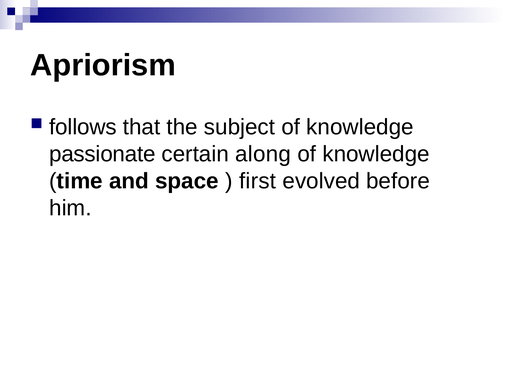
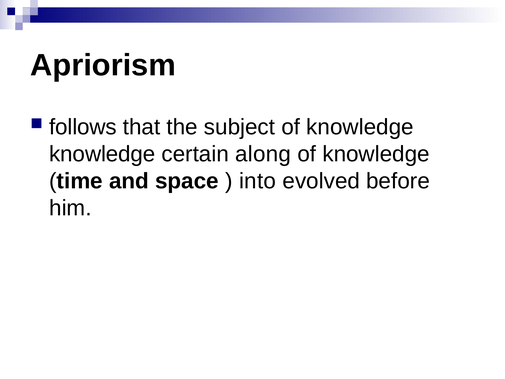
passionate at (102, 154): passionate -> knowledge
first: first -> into
